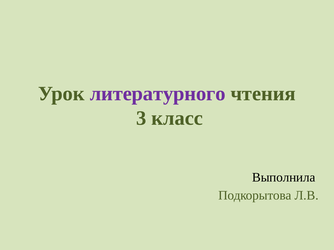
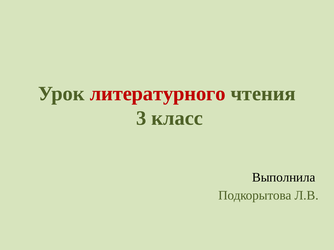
литературного colour: purple -> red
